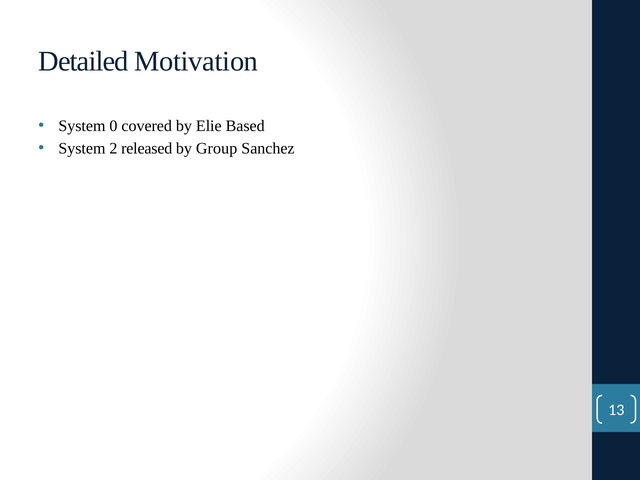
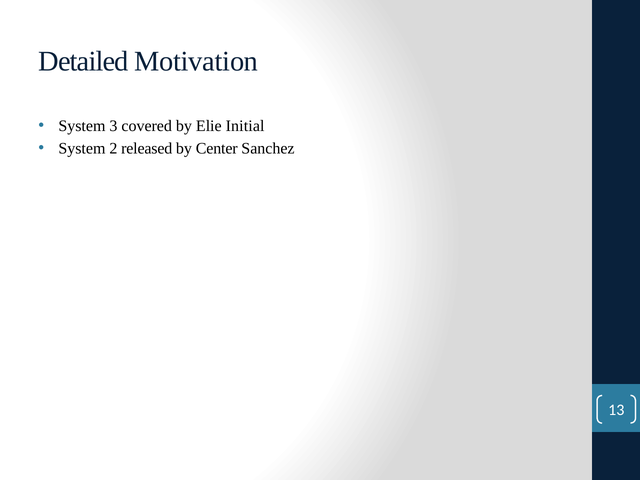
0: 0 -> 3
Based: Based -> Initial
Group: Group -> Center
